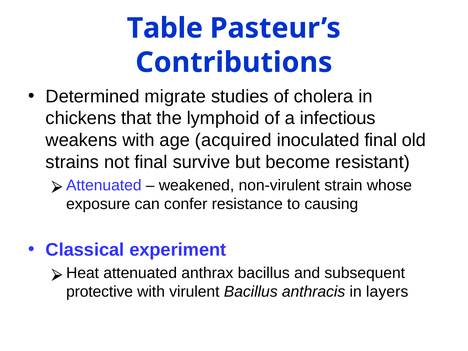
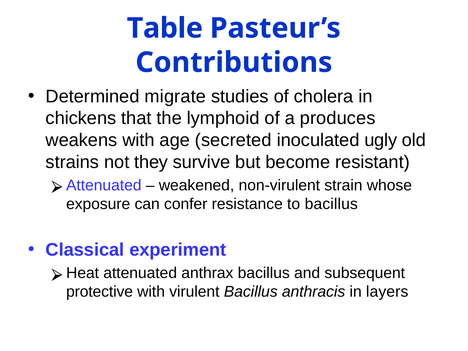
infectious: infectious -> produces
acquired: acquired -> secreted
inoculated final: final -> ugly
not final: final -> they
to causing: causing -> bacillus
